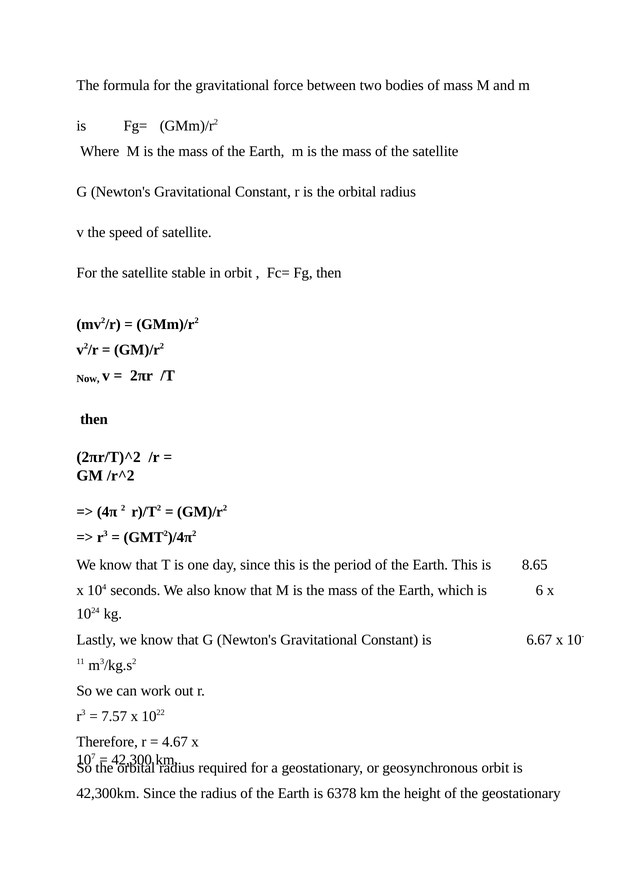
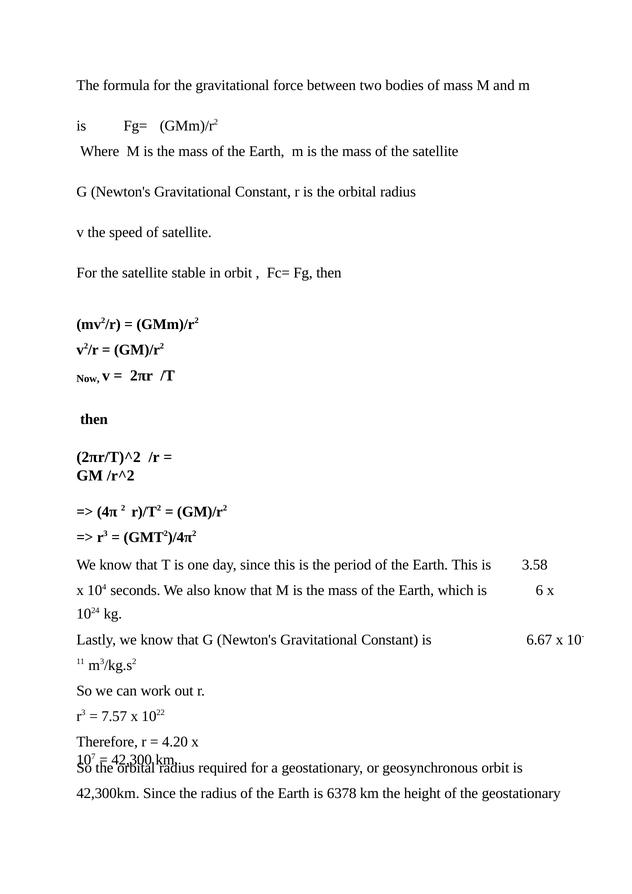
8.65: 8.65 -> 3.58
4.67: 4.67 -> 4.20
